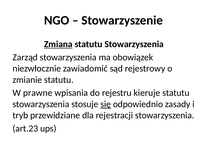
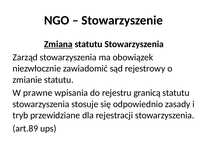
kieruje: kieruje -> granicą
się underline: present -> none
art.23: art.23 -> art.89
